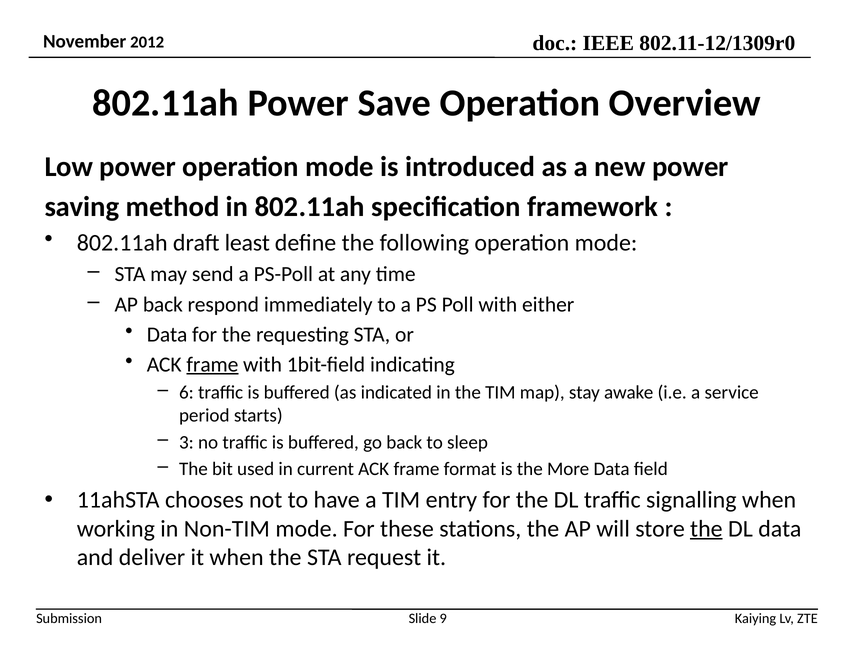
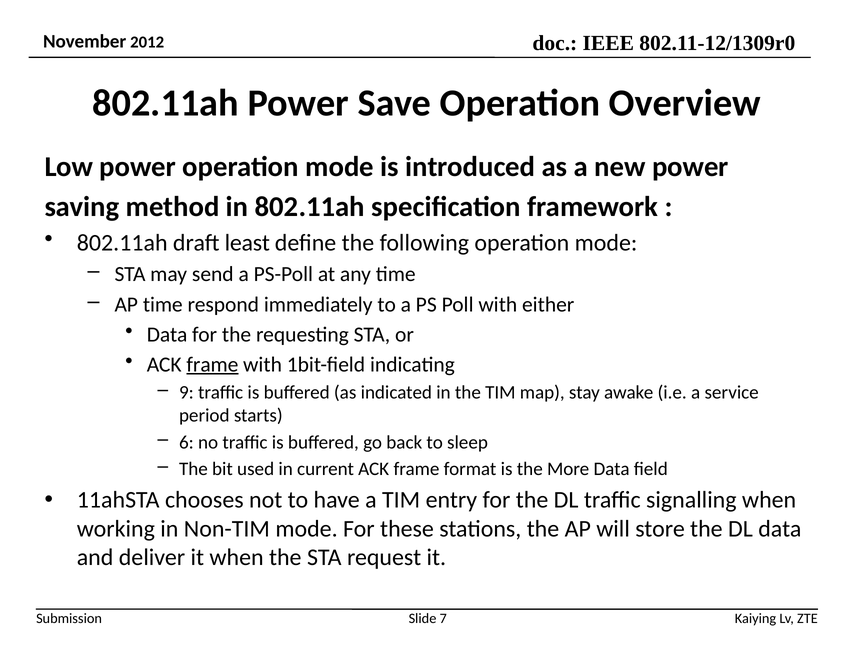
AP back: back -> time
6: 6 -> 9
3: 3 -> 6
the at (706, 529) underline: present -> none
9: 9 -> 7
